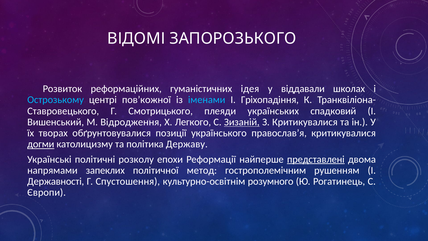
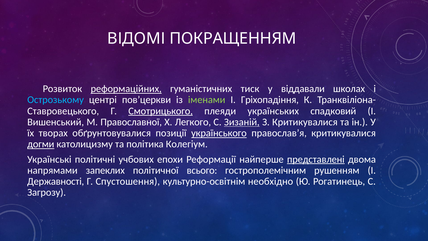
ЗАПОРОЗЬКОГО: ЗАПОРОЗЬКОГО -> ПОКРАЩЕННЯМ
реформаційних underline: none -> present
ідея: ідея -> тиск
пов’кожної: пов’кожної -> пов’церкви
іменами colour: light blue -> light green
Смотрицького underline: none -> present
Відродження: Відродження -> Православної
українського underline: none -> present
Державу: Державу -> Колегіум
розколу: розколу -> учбових
метод: метод -> всього
розумного: розумного -> необхідно
Європи: Європи -> Загрозу
